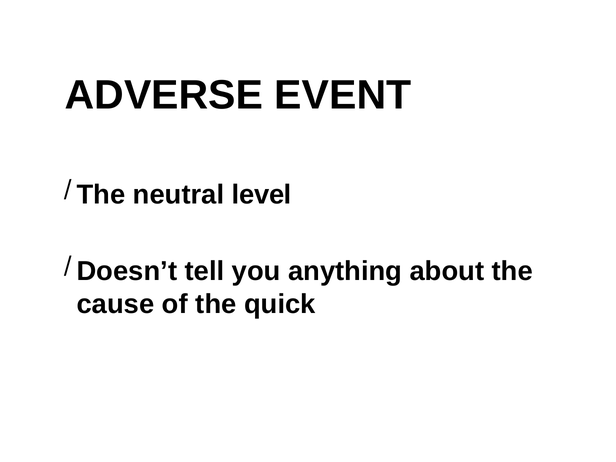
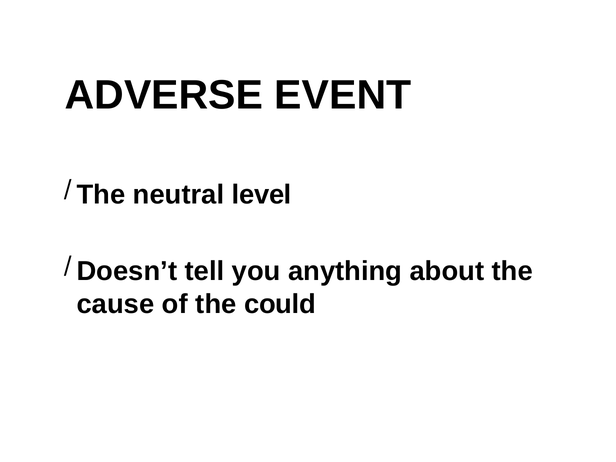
quick: quick -> could
